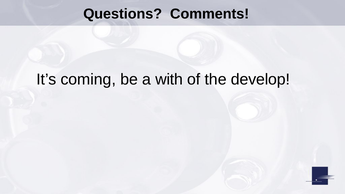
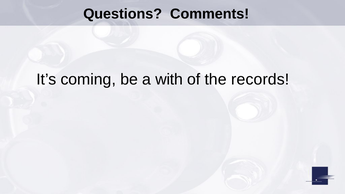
develop: develop -> records
